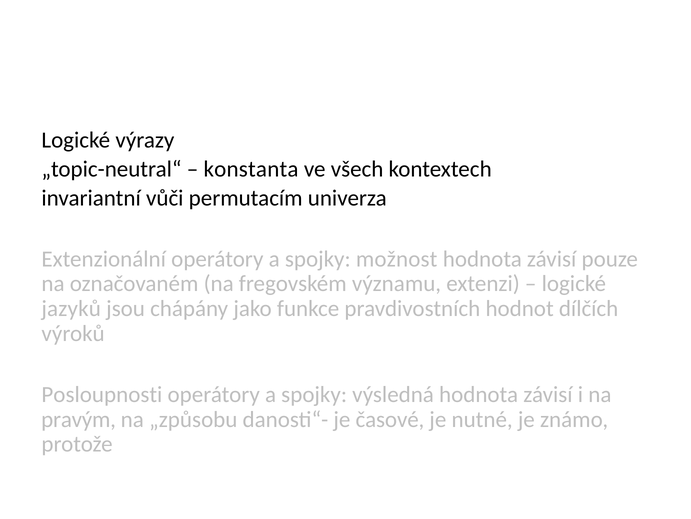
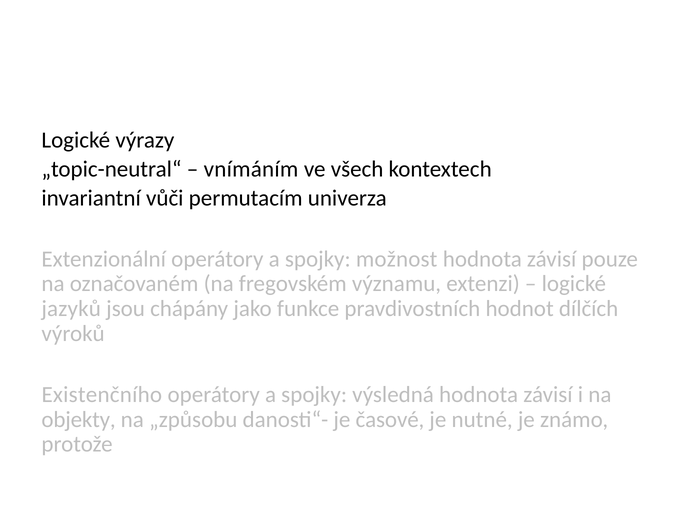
konstanta: konstanta -> vnímáním
Posloupnosti: Posloupnosti -> Existenčního
pravým: pravým -> objekty
